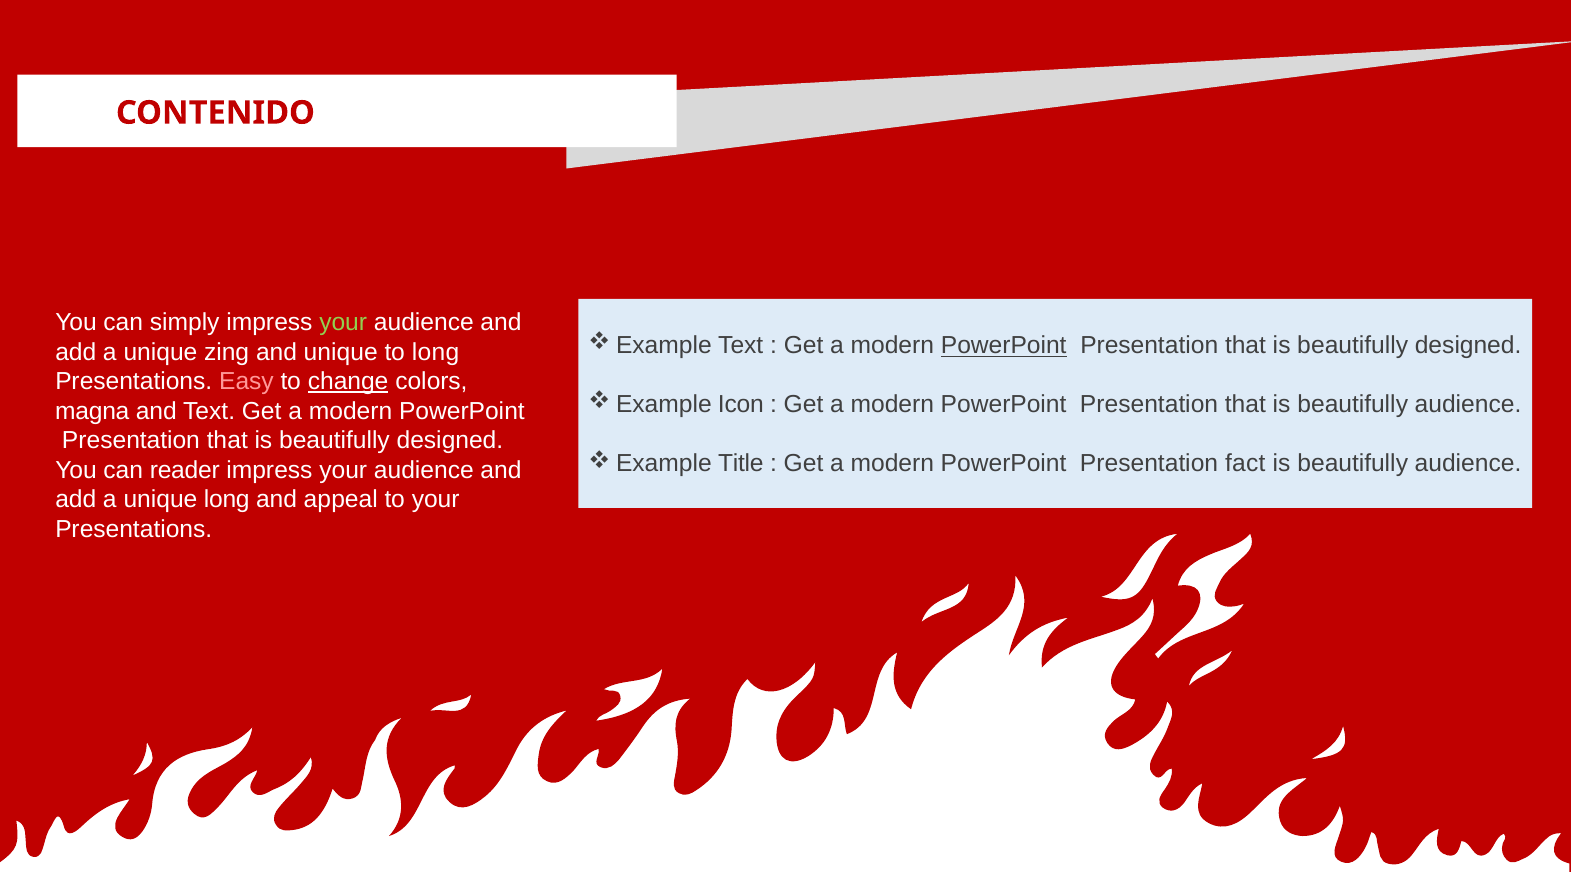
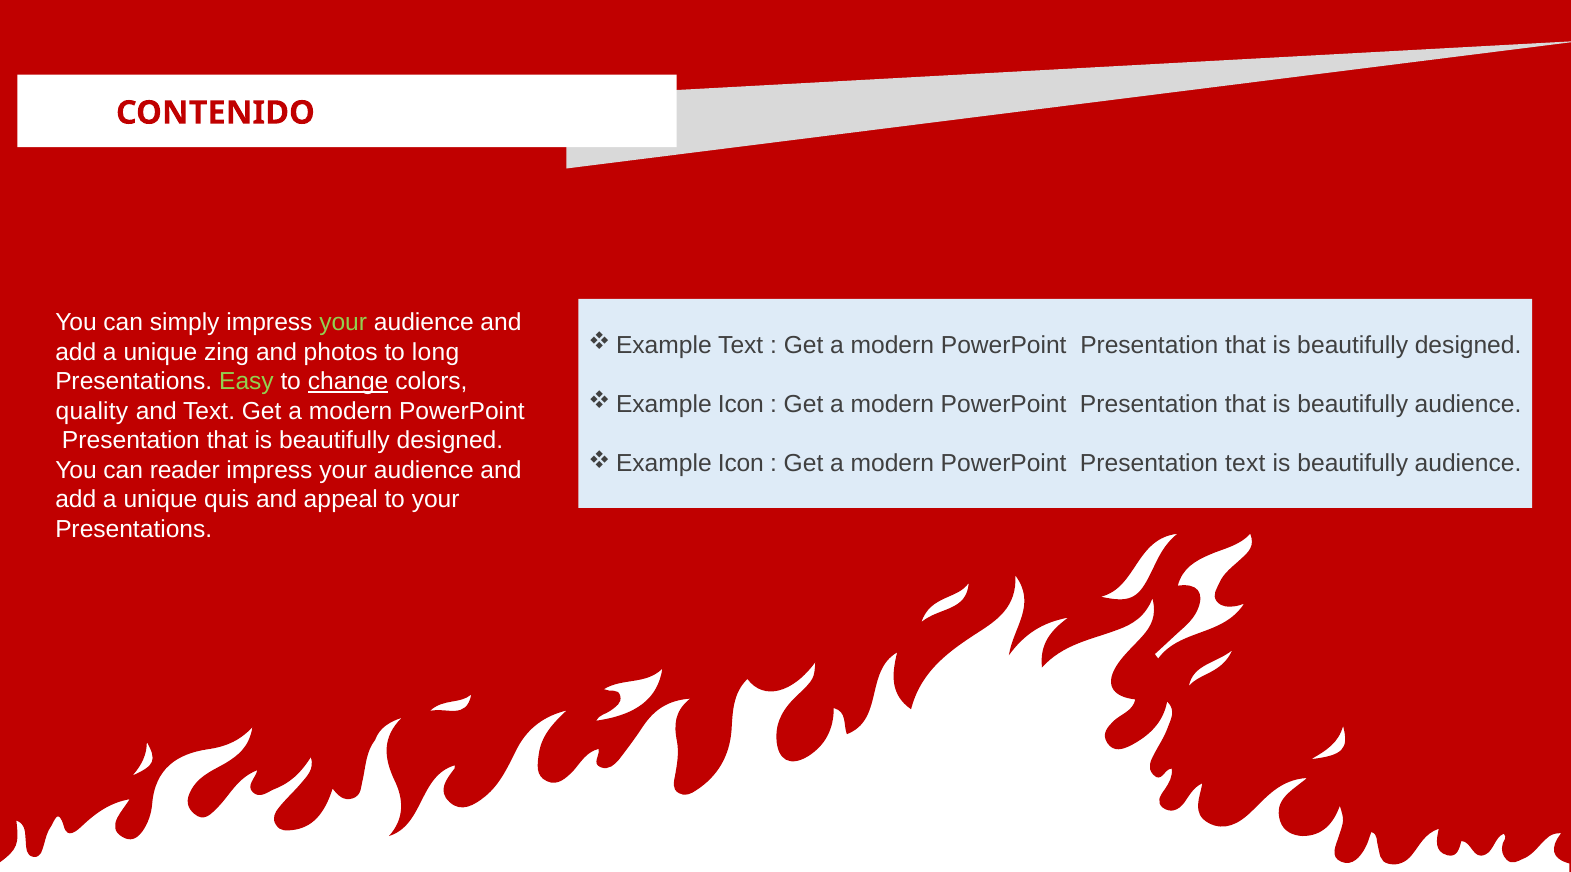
PowerPoint at (1004, 346) underline: present -> none
and unique: unique -> photos
Easy colour: pink -> light green
magna: magna -> quality
Title at (741, 464): Title -> Icon
Presentation fact: fact -> text
unique long: long -> quis
